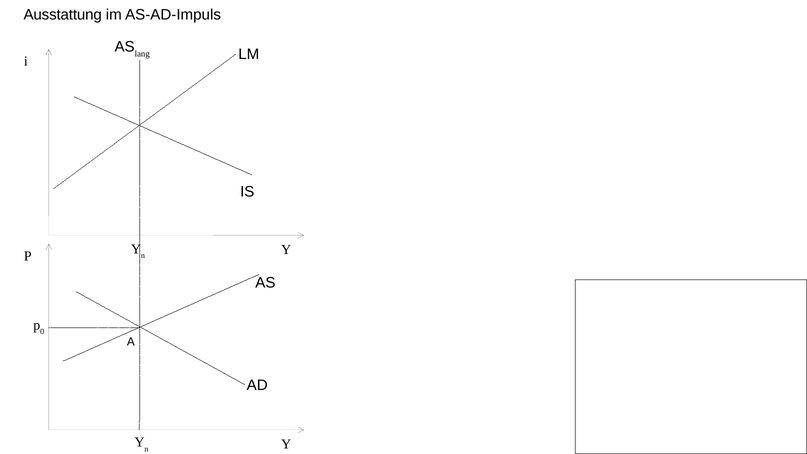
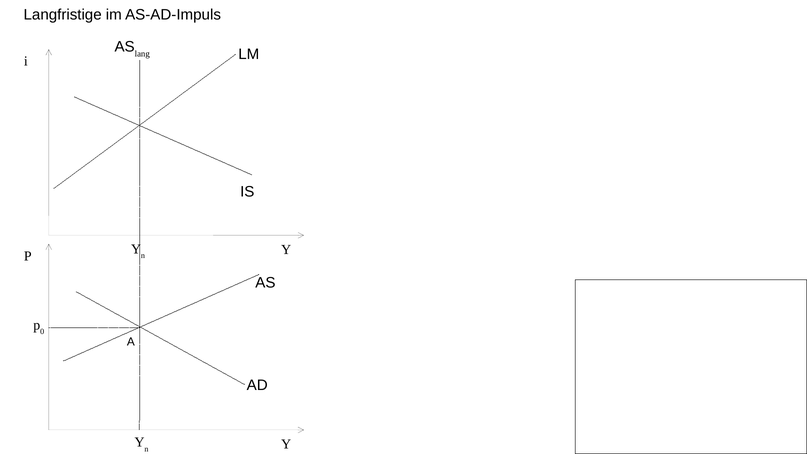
Ausstattung: Ausstattung -> Langfristige
